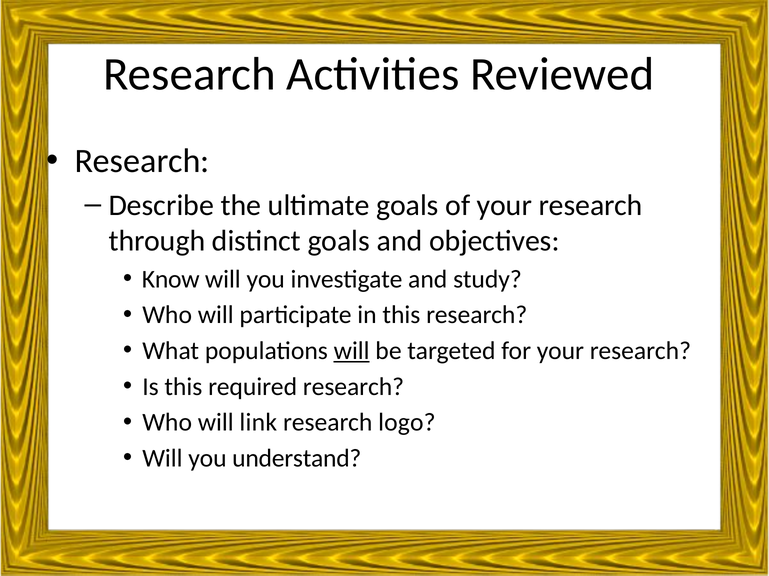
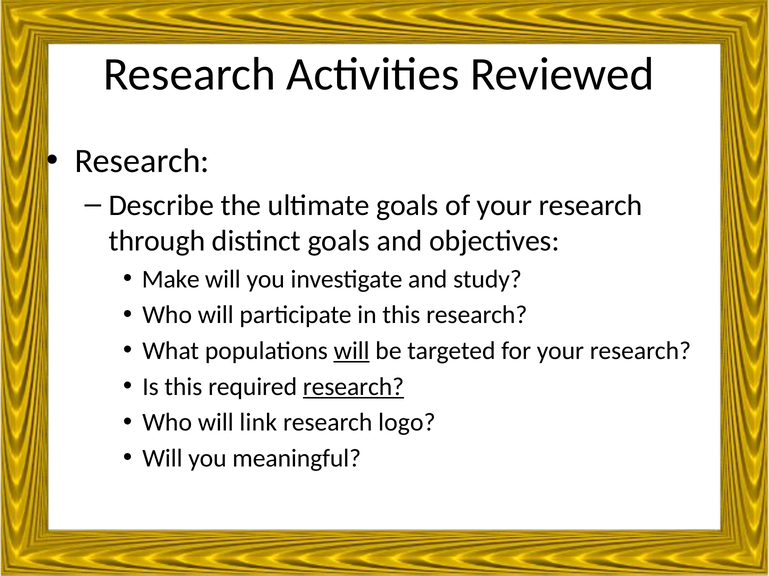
Know: Know -> Make
research at (353, 387) underline: none -> present
understand: understand -> meaningful
